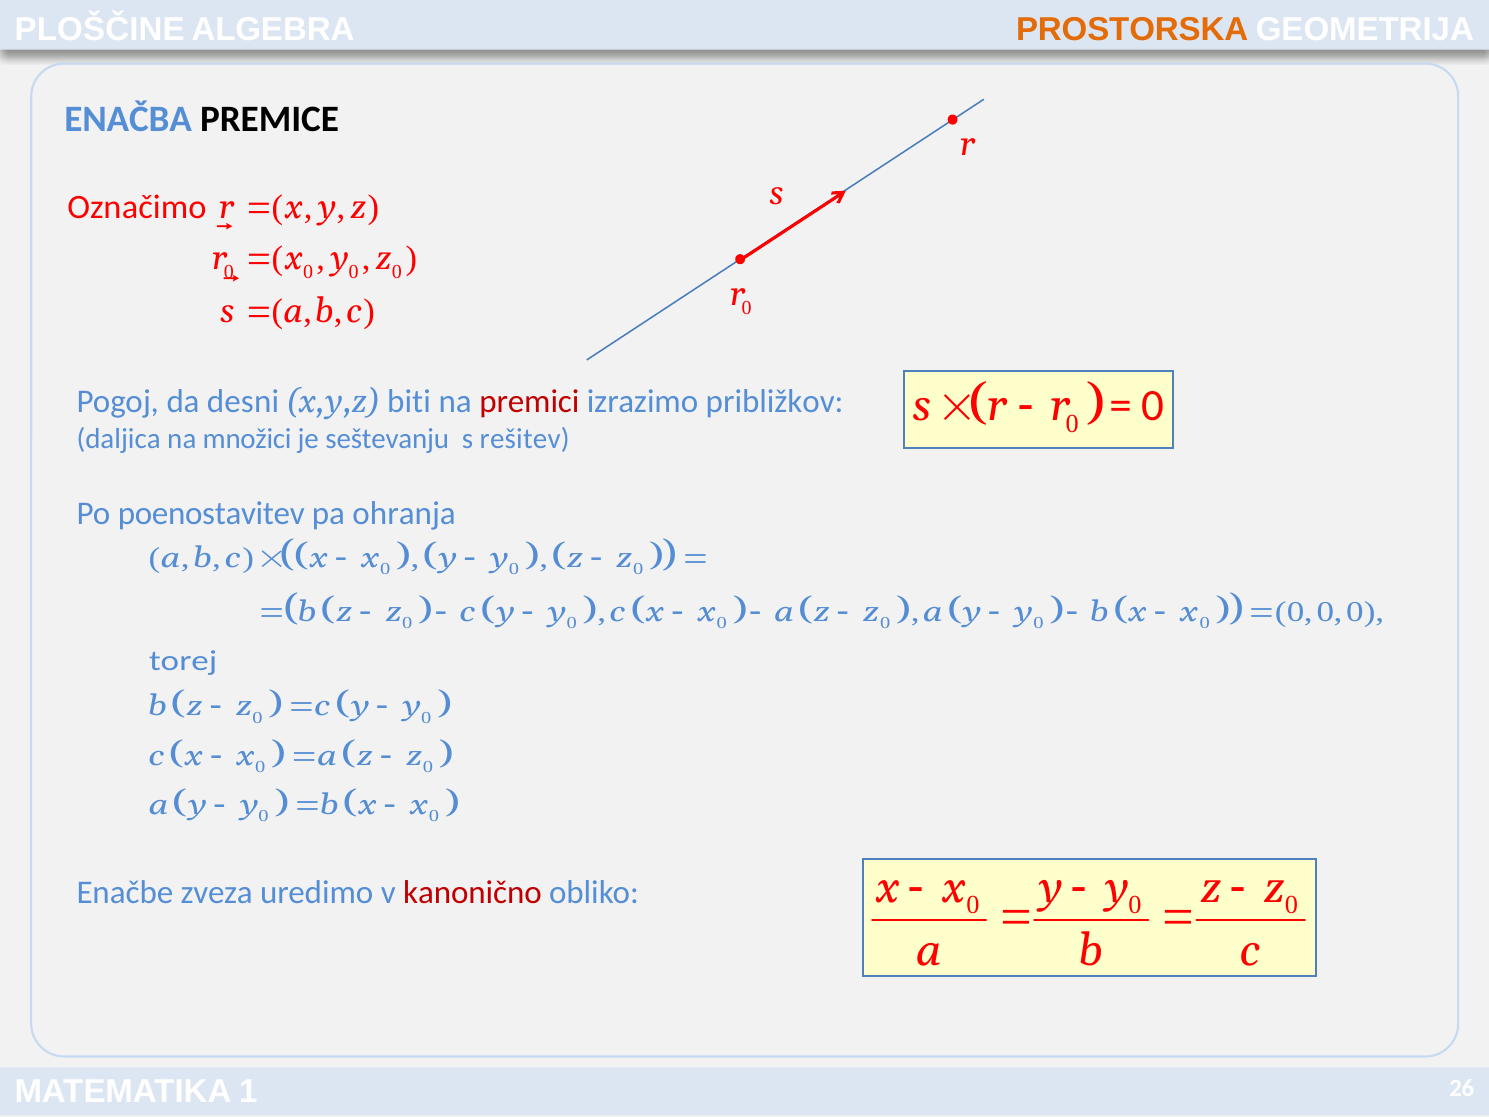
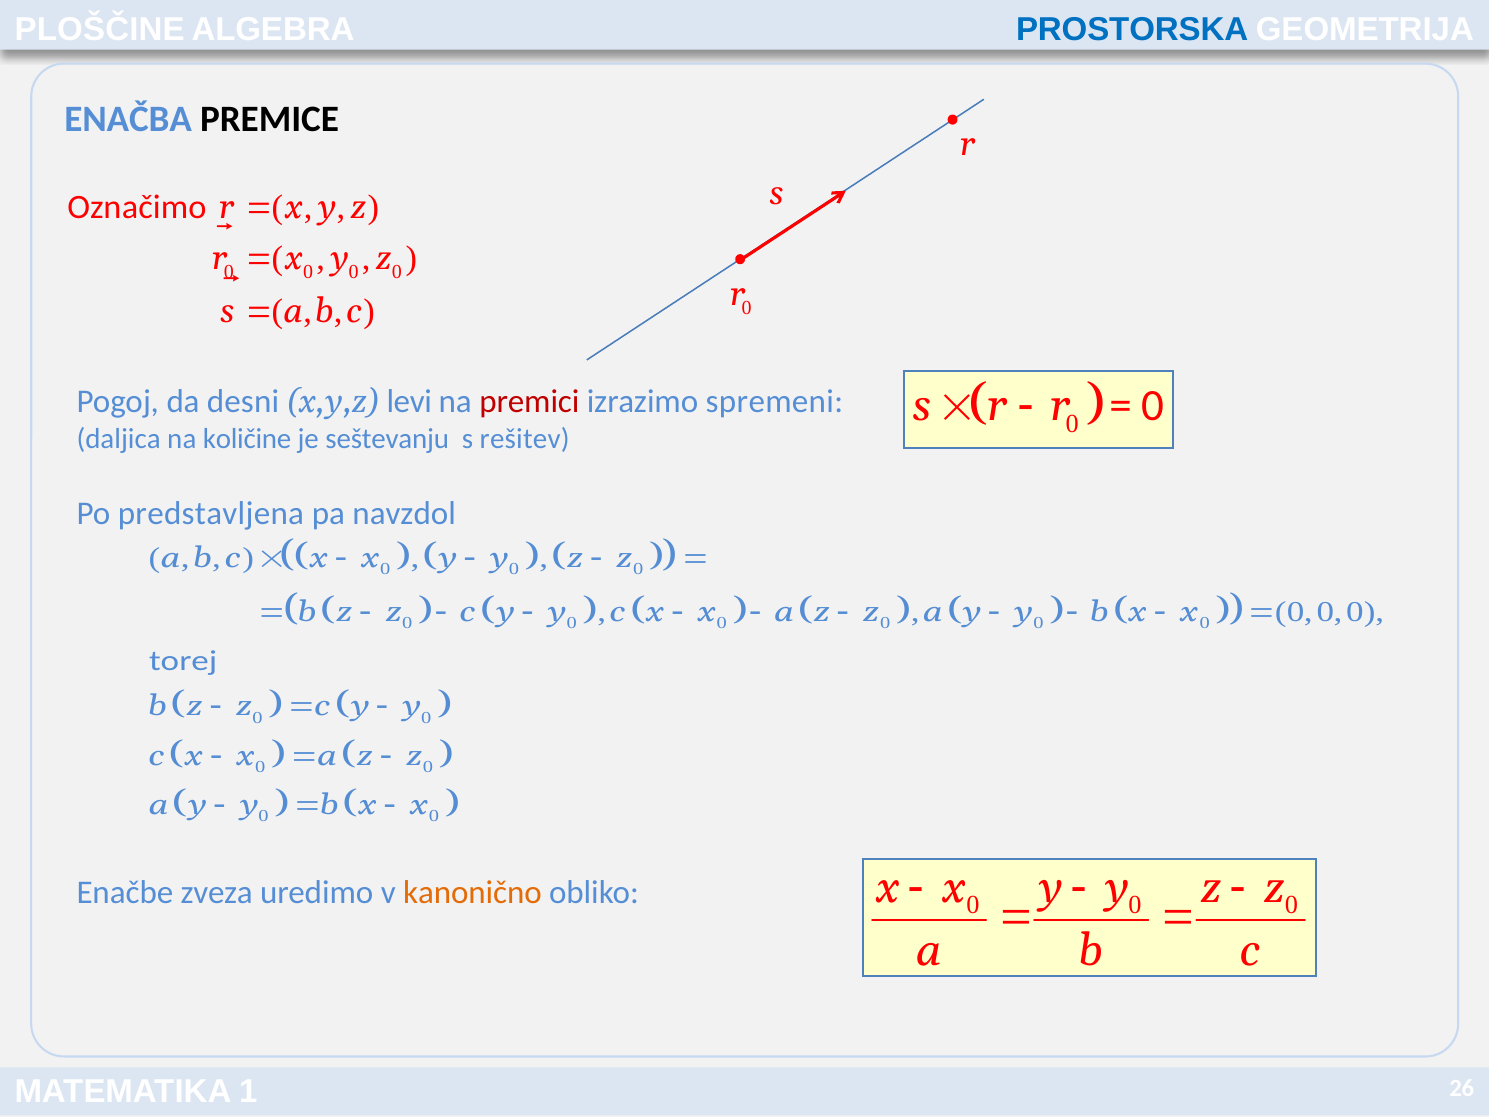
PROSTORSKA colour: orange -> blue
biti: biti -> levi
približkov: približkov -> spremeni
množici: množici -> količine
poenostavitev: poenostavitev -> predstavljena
ohranja: ohranja -> navzdol
kanonično colour: red -> orange
